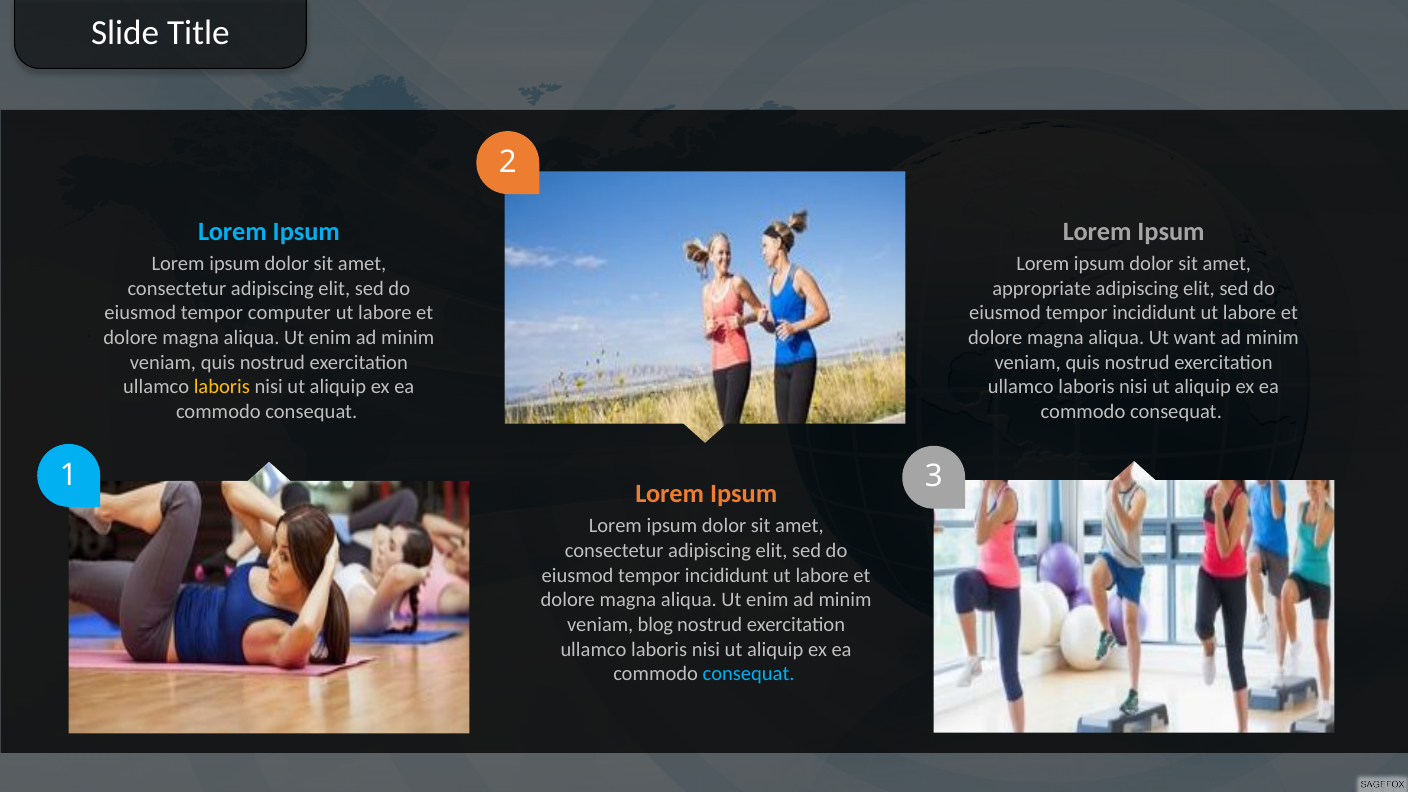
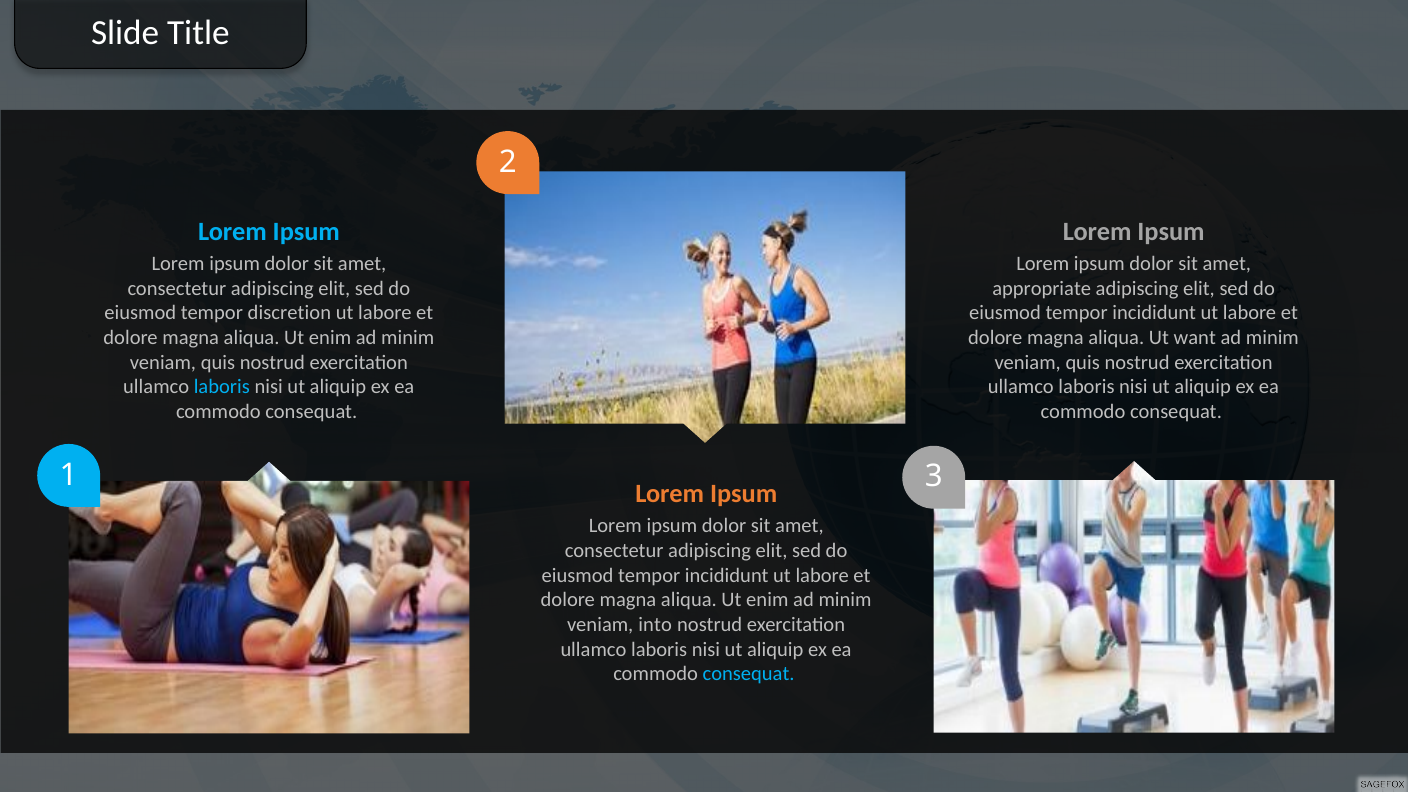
computer: computer -> discretion
laboris at (222, 387) colour: yellow -> light blue
blog: blog -> into
